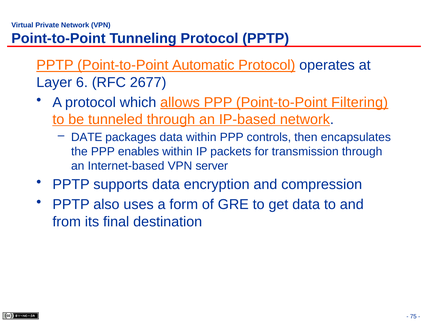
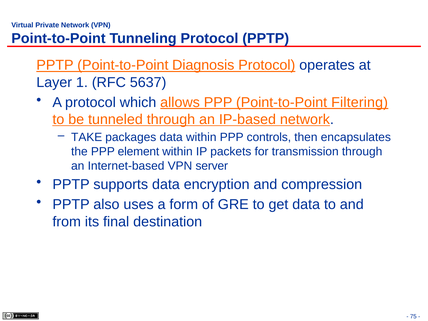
Automatic: Automatic -> Diagnosis
6: 6 -> 1
2677: 2677 -> 5637
DATE: DATE -> TAKE
enables: enables -> element
